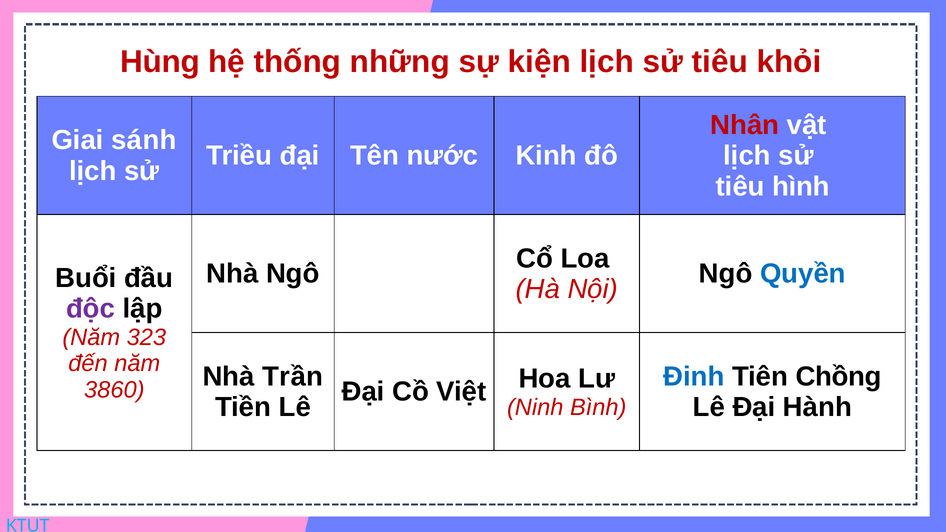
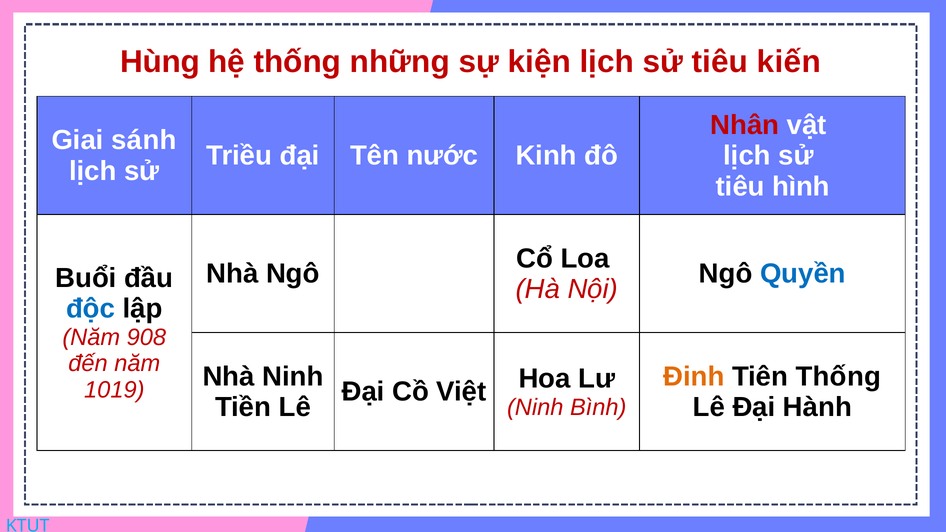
khỏi: khỏi -> kiến
độc colour: purple -> blue
323: 323 -> 908
Nhà Trần: Trần -> Ninh
Đinh colour: blue -> orange
Tiên Chồng: Chồng -> Thống
3860: 3860 -> 1019
